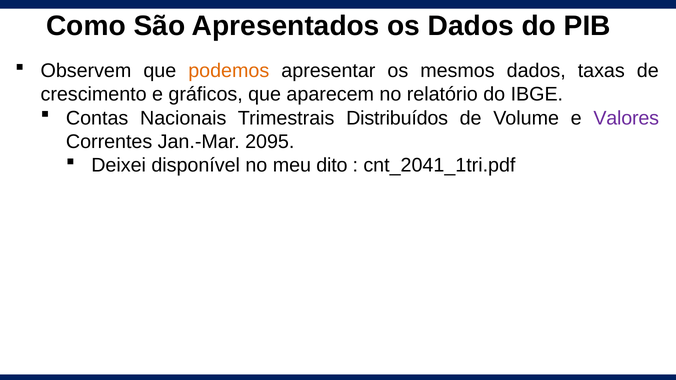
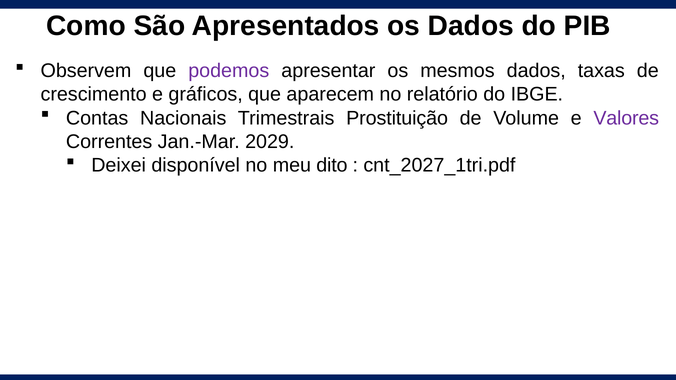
podemos colour: orange -> purple
Distribuídos: Distribuídos -> Prostituição
2095: 2095 -> 2029
cnt_2041_1tri.pdf: cnt_2041_1tri.pdf -> cnt_2027_1tri.pdf
